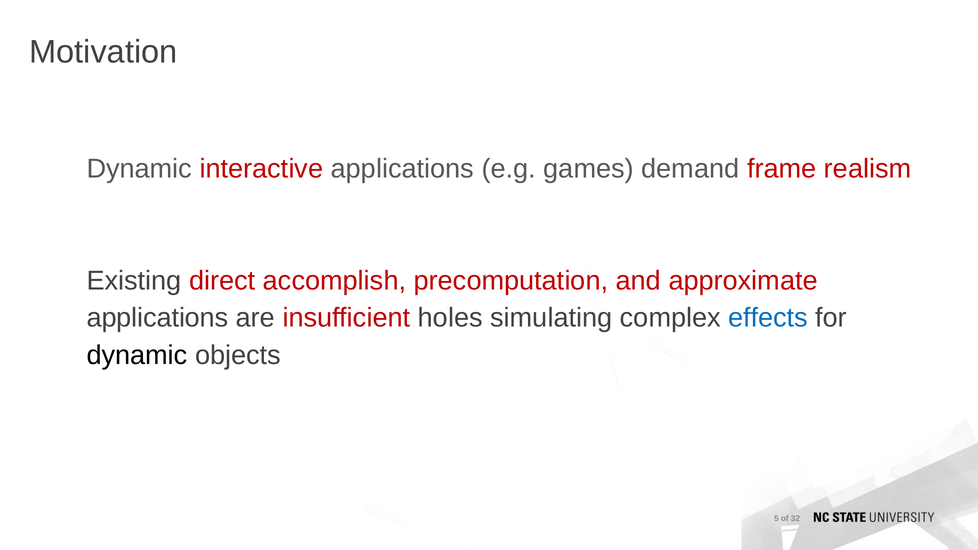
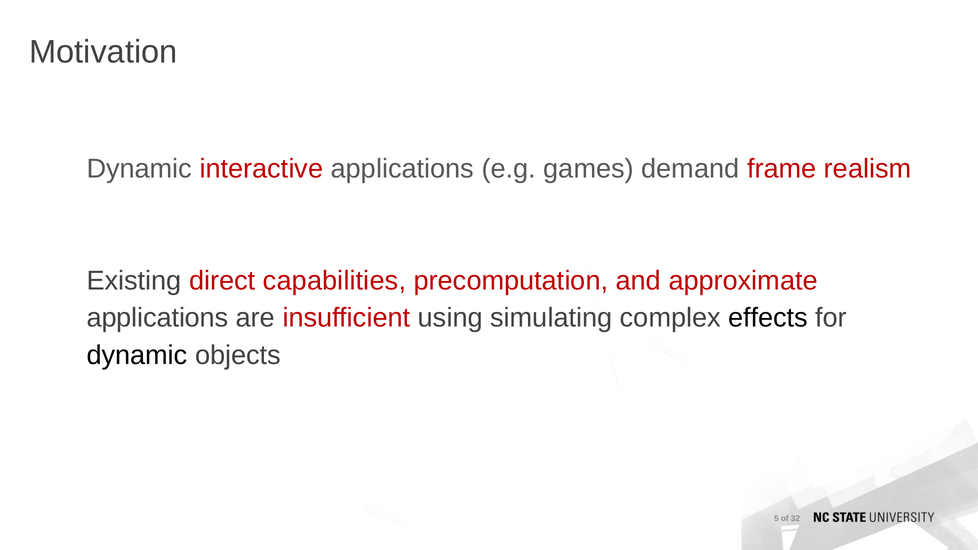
accomplish: accomplish -> capabilities
holes: holes -> using
effects colour: blue -> black
